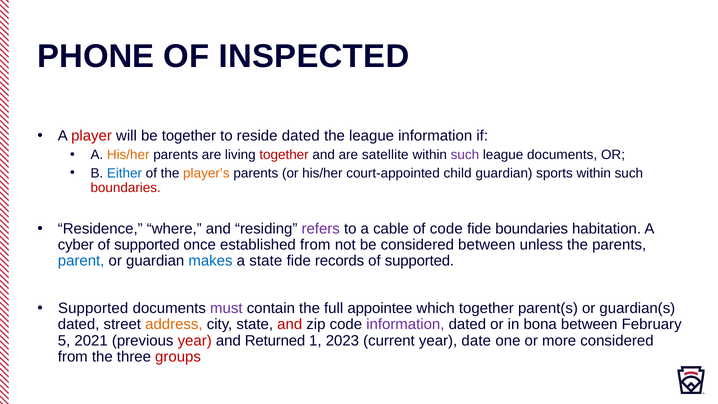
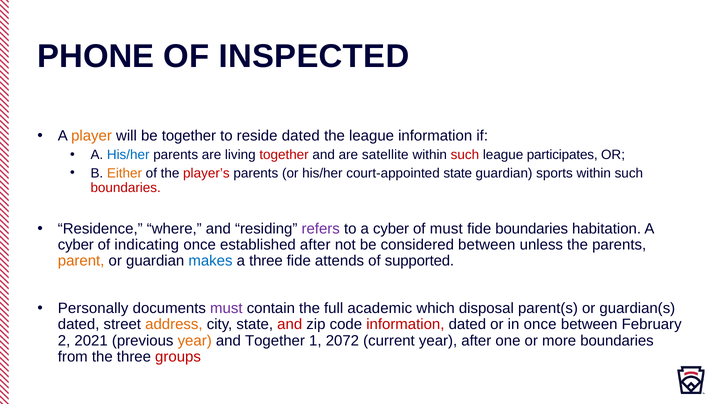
player colour: red -> orange
His/her at (128, 155) colour: orange -> blue
such at (465, 155) colour: purple -> red
league documents: documents -> participates
Either colour: blue -> orange
player’s colour: orange -> red
court-appointed child: child -> state
to a cable: cable -> cyber
of code: code -> must
supported at (147, 245): supported -> indicating
established from: from -> after
parent colour: blue -> orange
a state: state -> three
records: records -> attends
Supported at (93, 308): Supported -> Personally
appointee: appointee -> academic
which together: together -> disposal
information at (405, 324) colour: purple -> red
in bona: bona -> once
5: 5 -> 2
year at (195, 341) colour: red -> orange
and Returned: Returned -> Together
2023: 2023 -> 2072
year date: date -> after
more considered: considered -> boundaries
